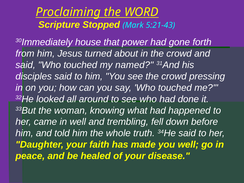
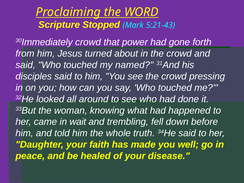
30Immediately house: house -> crowd
in well: well -> wait
